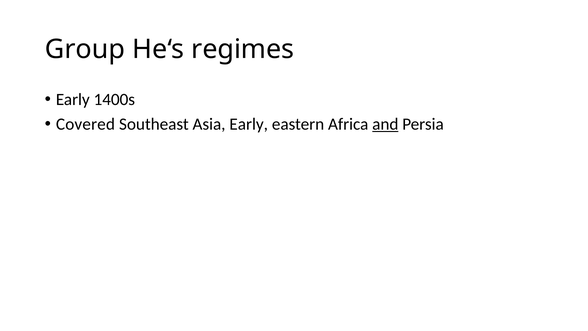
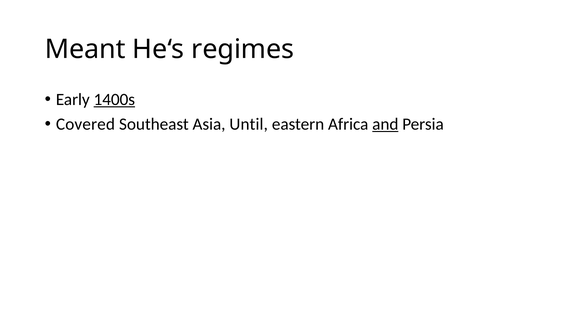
Group: Group -> Meant
1400s underline: none -> present
Asia Early: Early -> Until
